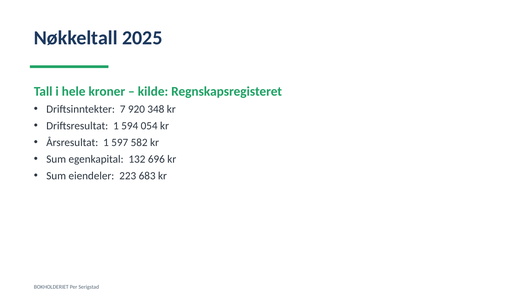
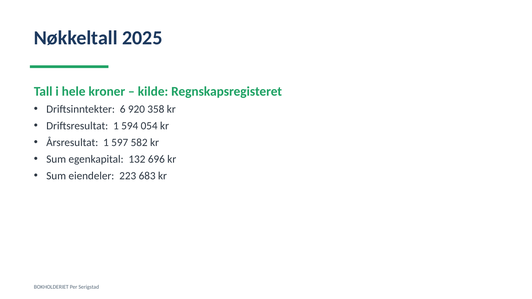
7: 7 -> 6
348: 348 -> 358
